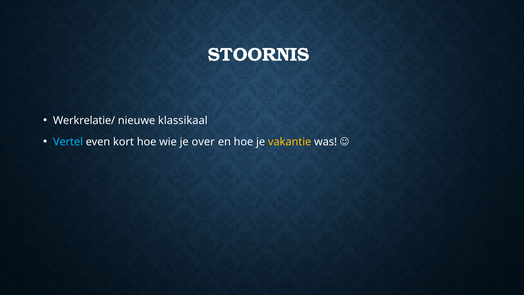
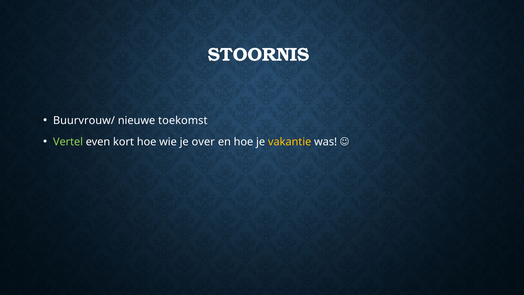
Werkrelatie/: Werkrelatie/ -> Buurvrouw/
klassikaal: klassikaal -> toekomst
Vertel colour: light blue -> light green
